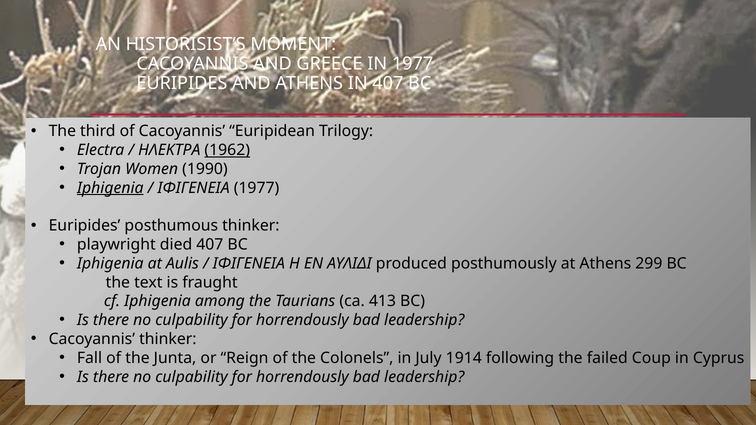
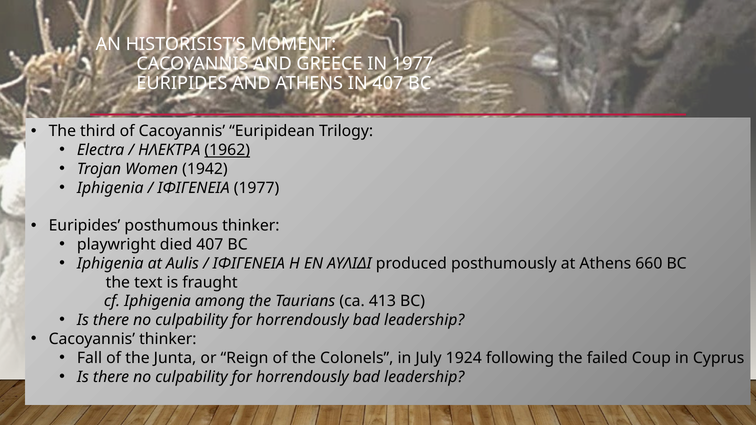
1990: 1990 -> 1942
Iphigenia at (110, 188) underline: present -> none
299: 299 -> 660
1914: 1914 -> 1924
